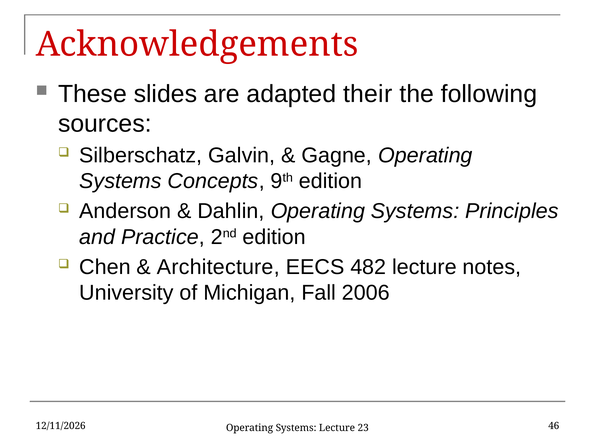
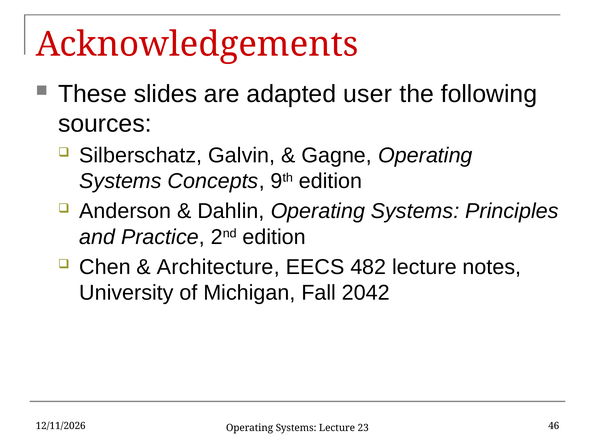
their: their -> user
2006: 2006 -> 2042
